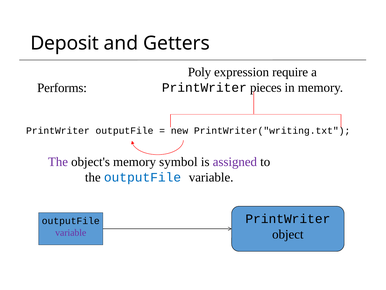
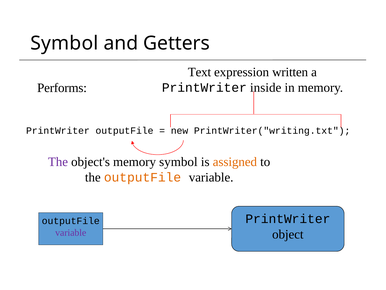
Deposit at (65, 43): Deposit -> Symbol
Poly: Poly -> Text
require: require -> written
pieces: pieces -> inside
assigned colour: purple -> orange
outputFile at (143, 177) colour: blue -> orange
